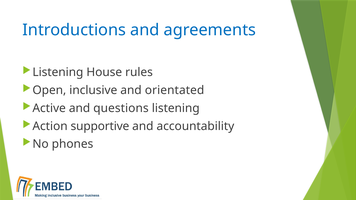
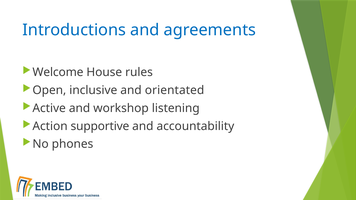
Listening at (58, 72): Listening -> Welcome
questions: questions -> workshop
